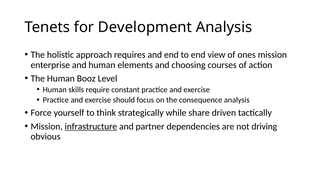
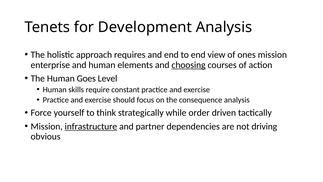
choosing underline: none -> present
Booz: Booz -> Goes
share: share -> order
